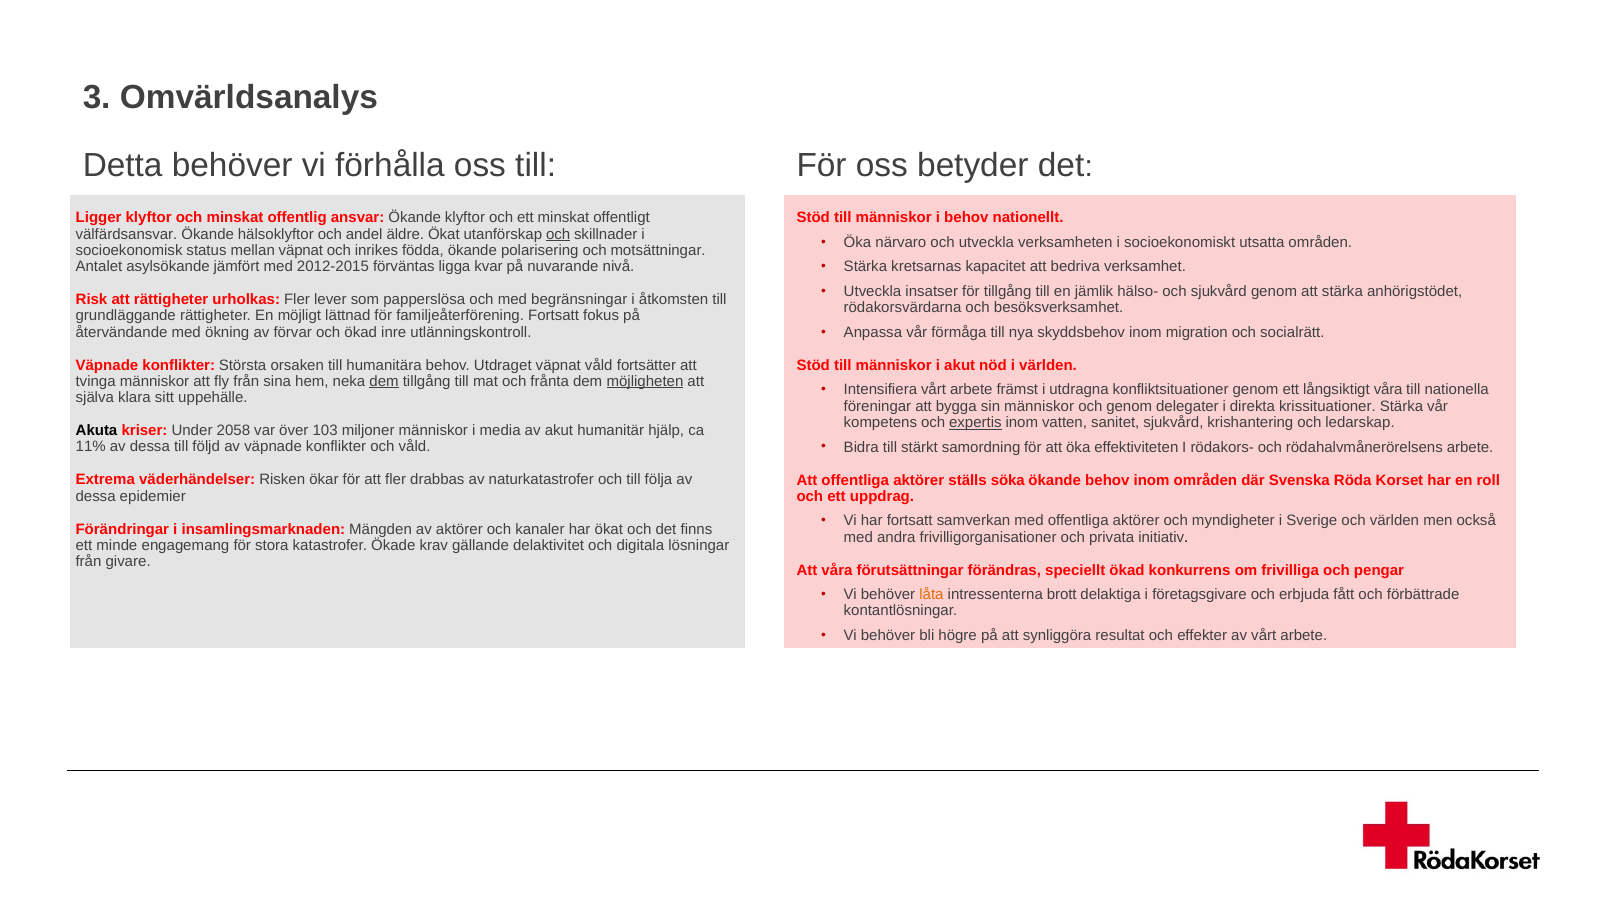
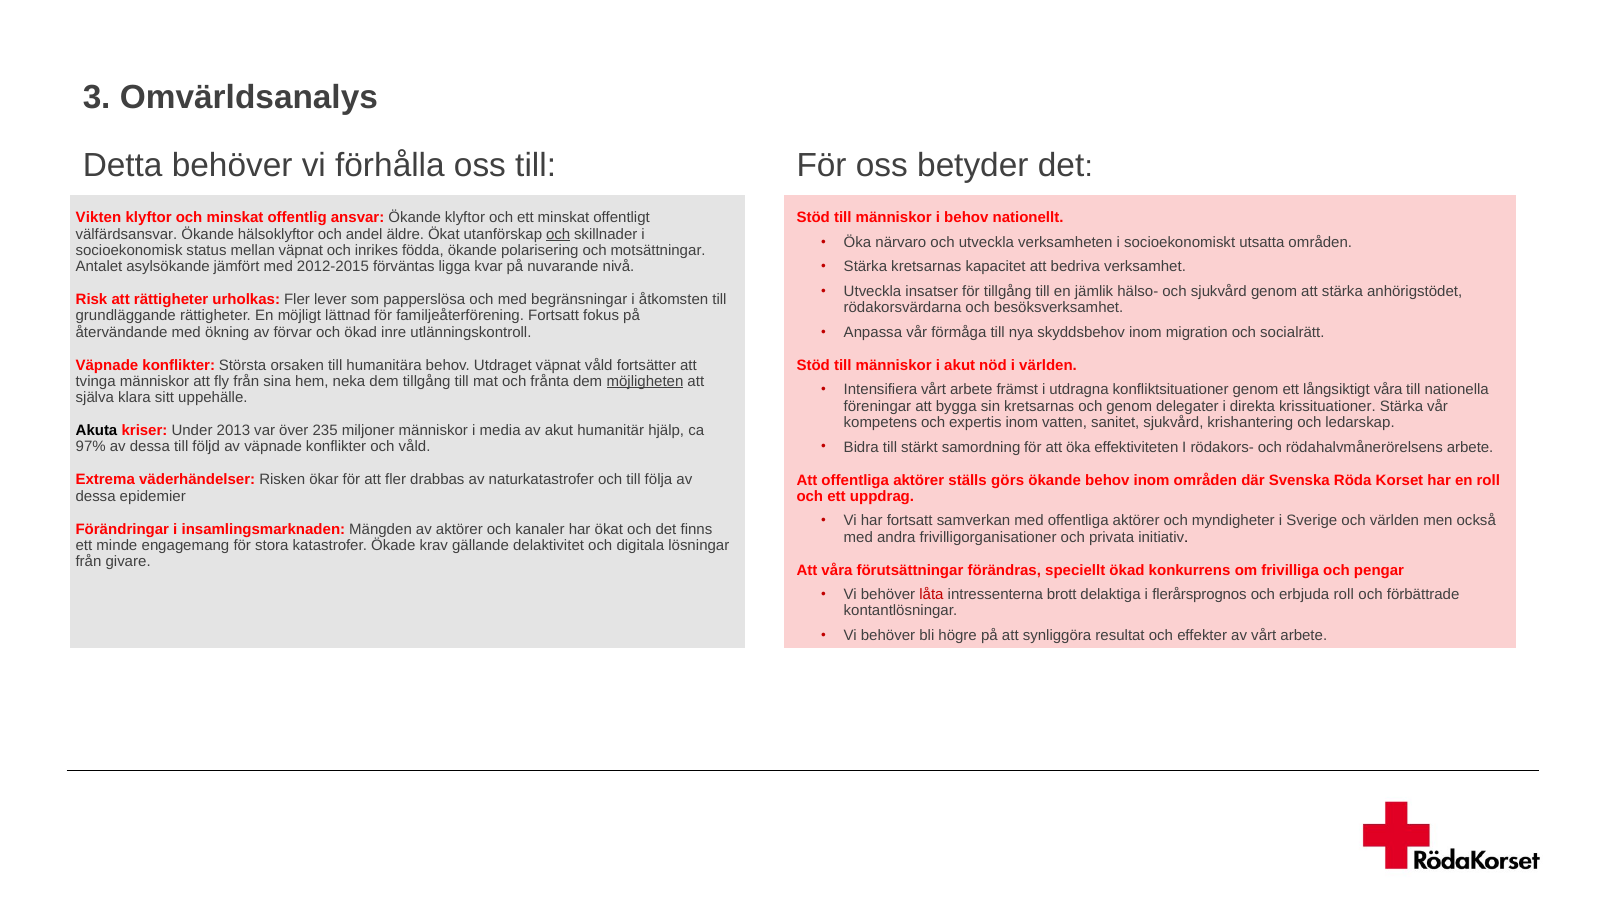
Ligger: Ligger -> Vikten
dem at (384, 381) underline: present -> none
sin människor: människor -> kretsarnas
expertis underline: present -> none
2058: 2058 -> 2013
103: 103 -> 235
11%: 11% -> 97%
söka: söka -> görs
låta colour: orange -> red
företagsgivare: företagsgivare -> flerårsprognos
erbjuda fått: fått -> roll
